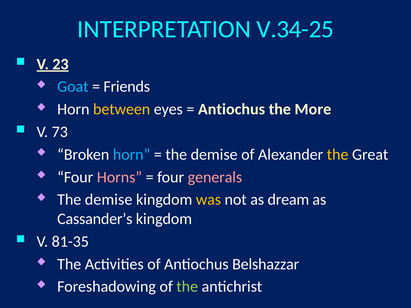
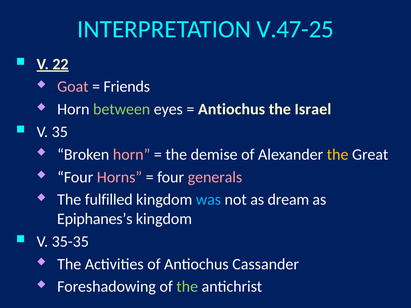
V.34-25: V.34-25 -> V.47-25
23: 23 -> 22
Goat colour: light blue -> pink
between colour: yellow -> light green
More: More -> Israel
73: 73 -> 35
horn at (132, 155) colour: light blue -> pink
demise at (109, 200): demise -> fulfilled
was colour: yellow -> light blue
Cassander’s: Cassander’s -> Epiphanes’s
81-35: 81-35 -> 35-35
Belshazzar: Belshazzar -> Cassander
